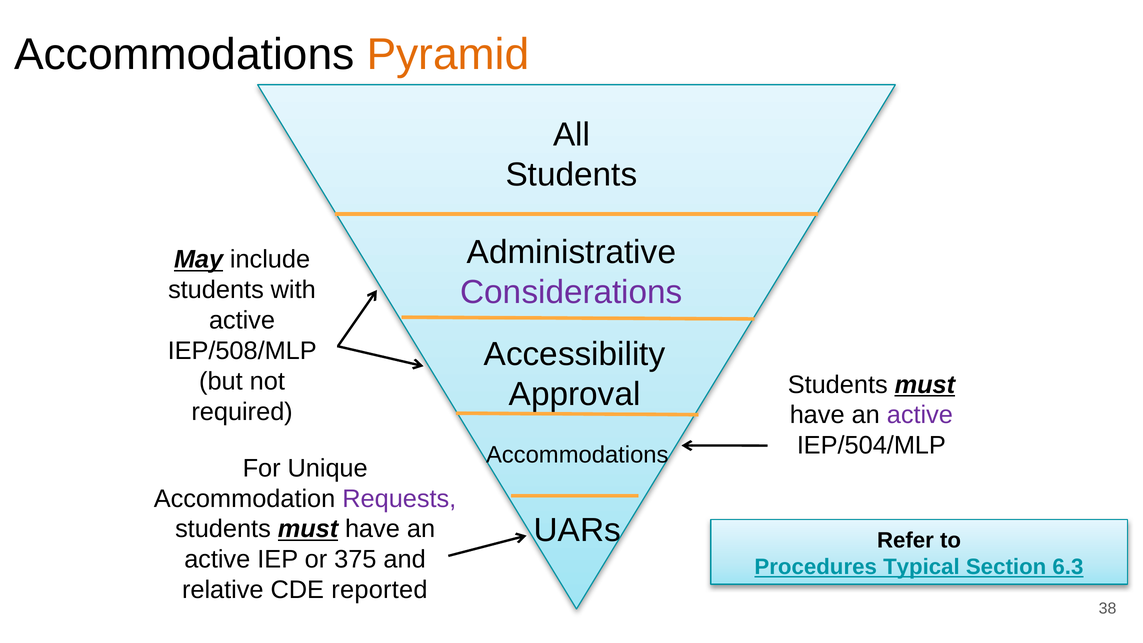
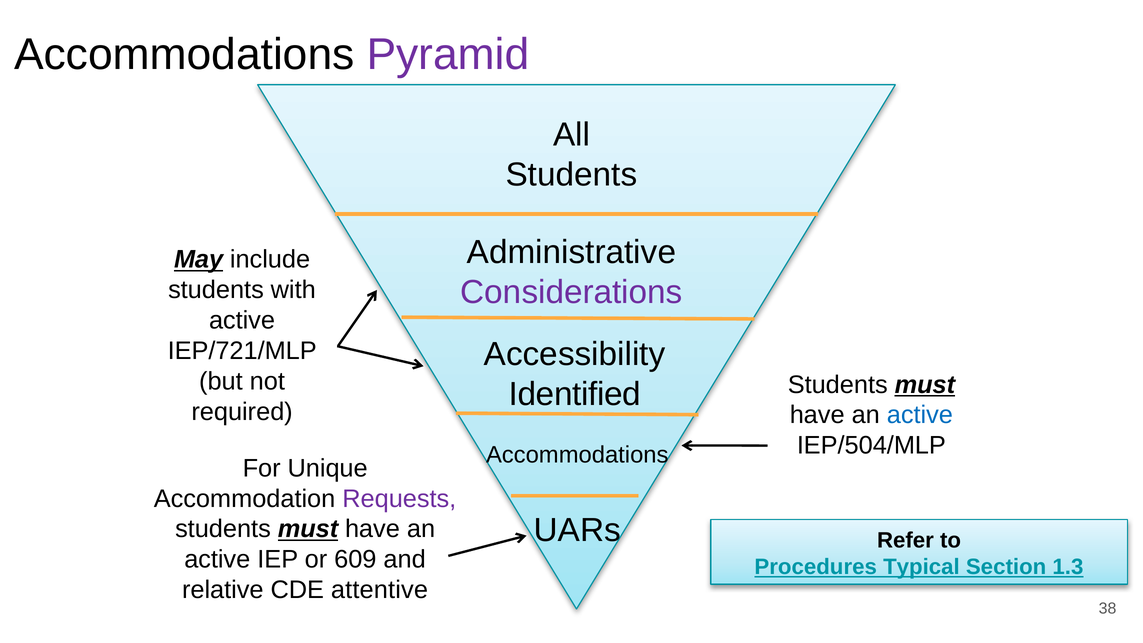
Pyramid colour: orange -> purple
IEP/508/MLP: IEP/508/MLP -> IEP/721/MLP
Approval: Approval -> Identified
active at (920, 415) colour: purple -> blue
375: 375 -> 609
6.3: 6.3 -> 1.3
reported: reported -> attentive
